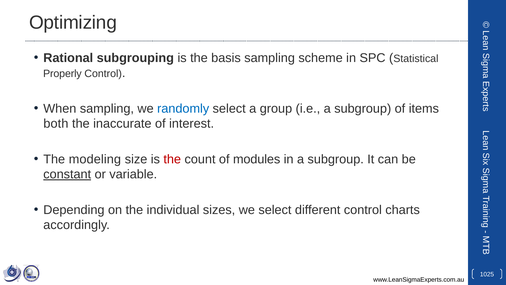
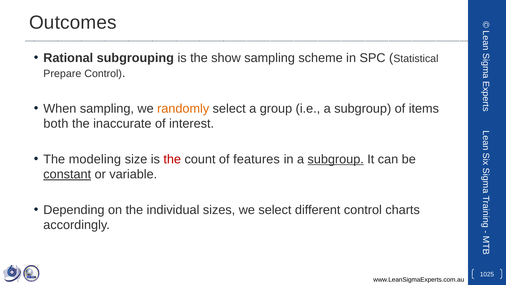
Optimizing: Optimizing -> Outcomes
basis: basis -> show
Properly: Properly -> Prepare
randomly colour: blue -> orange
modules: modules -> features
subgroup at (336, 159) underline: none -> present
